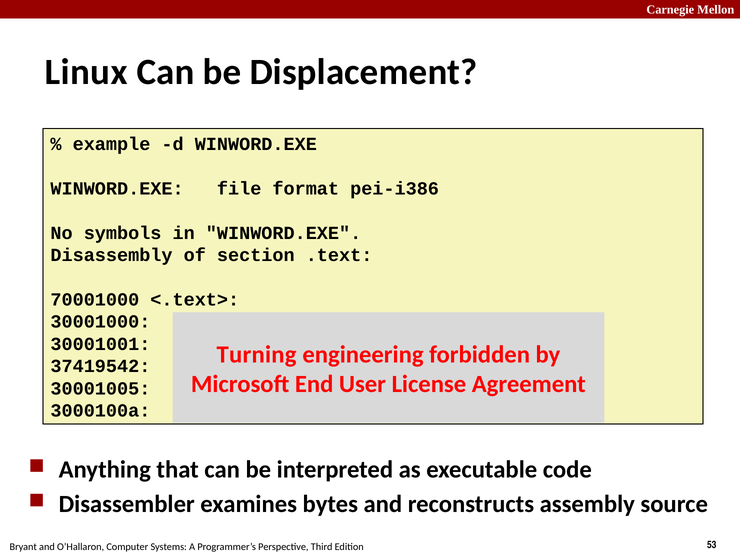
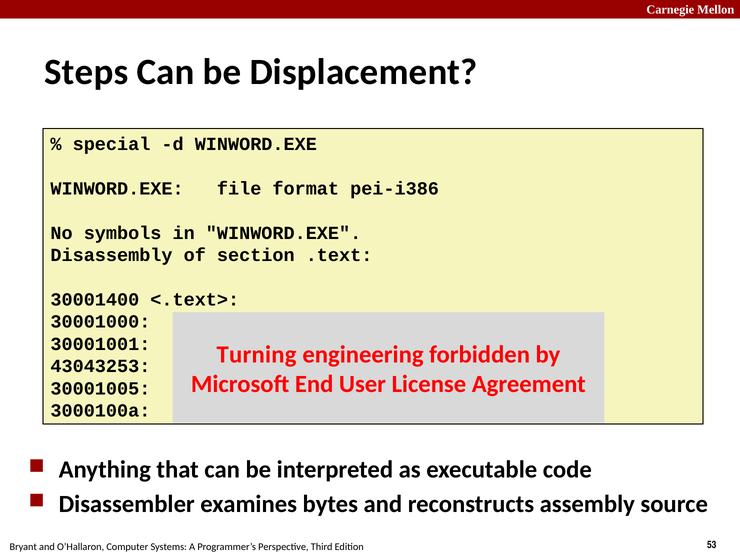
Linux: Linux -> Steps
example: example -> special
70001000: 70001000 -> 30001400
37419542: 37419542 -> 43043253
